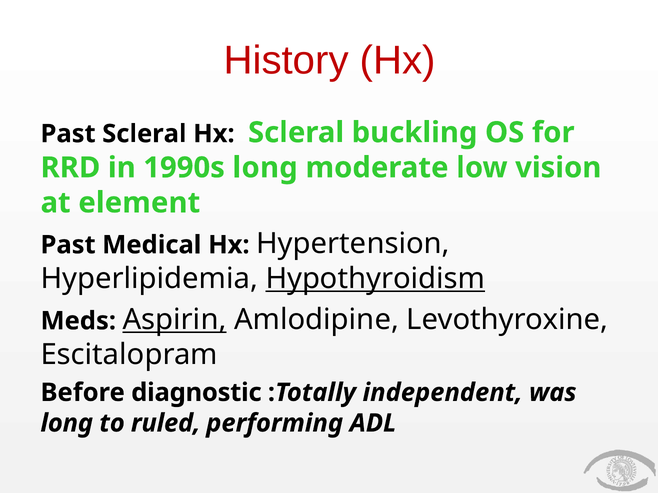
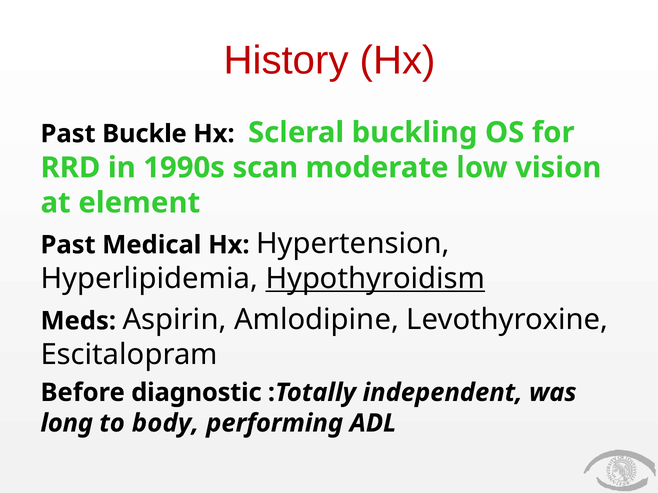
Past Scleral: Scleral -> Buckle
1990s long: long -> scan
Aspirin underline: present -> none
ruled: ruled -> body
